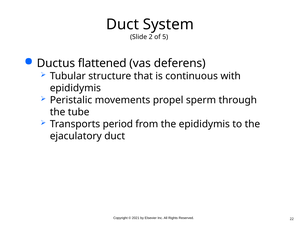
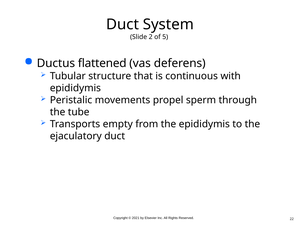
period: period -> empty
